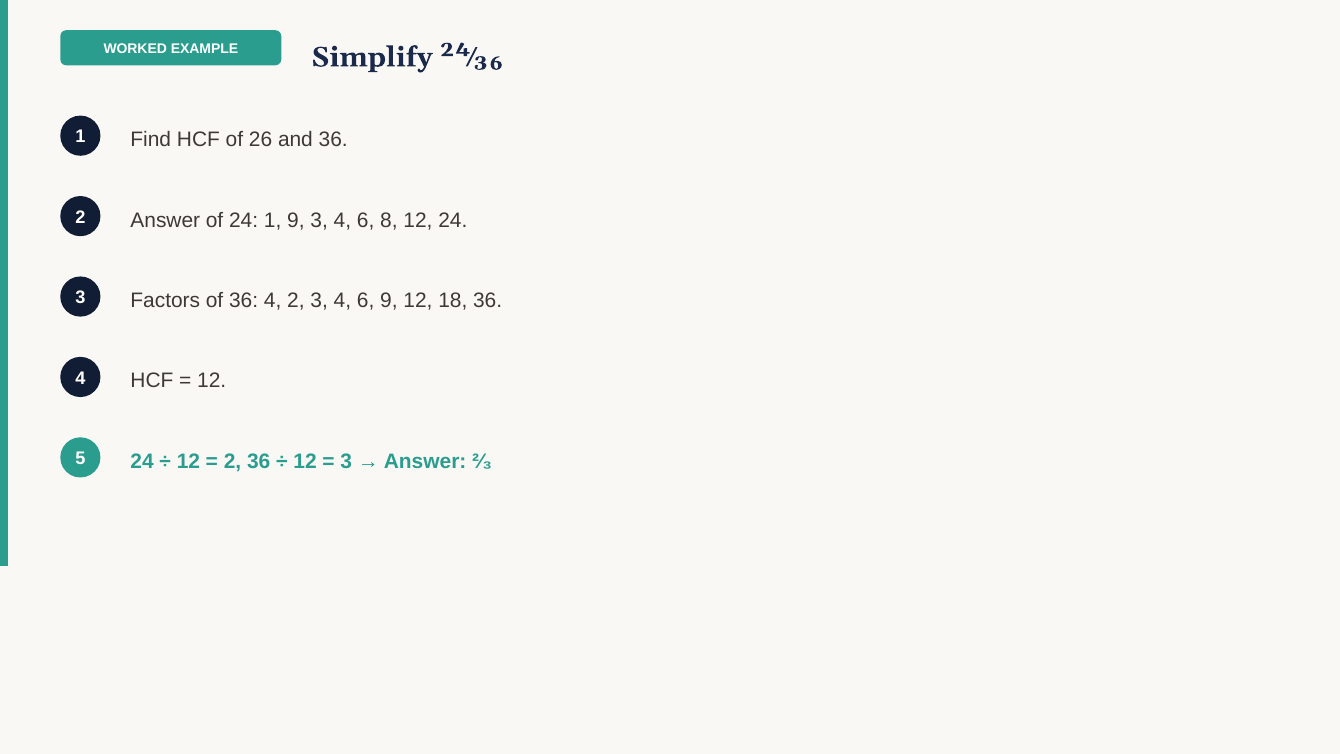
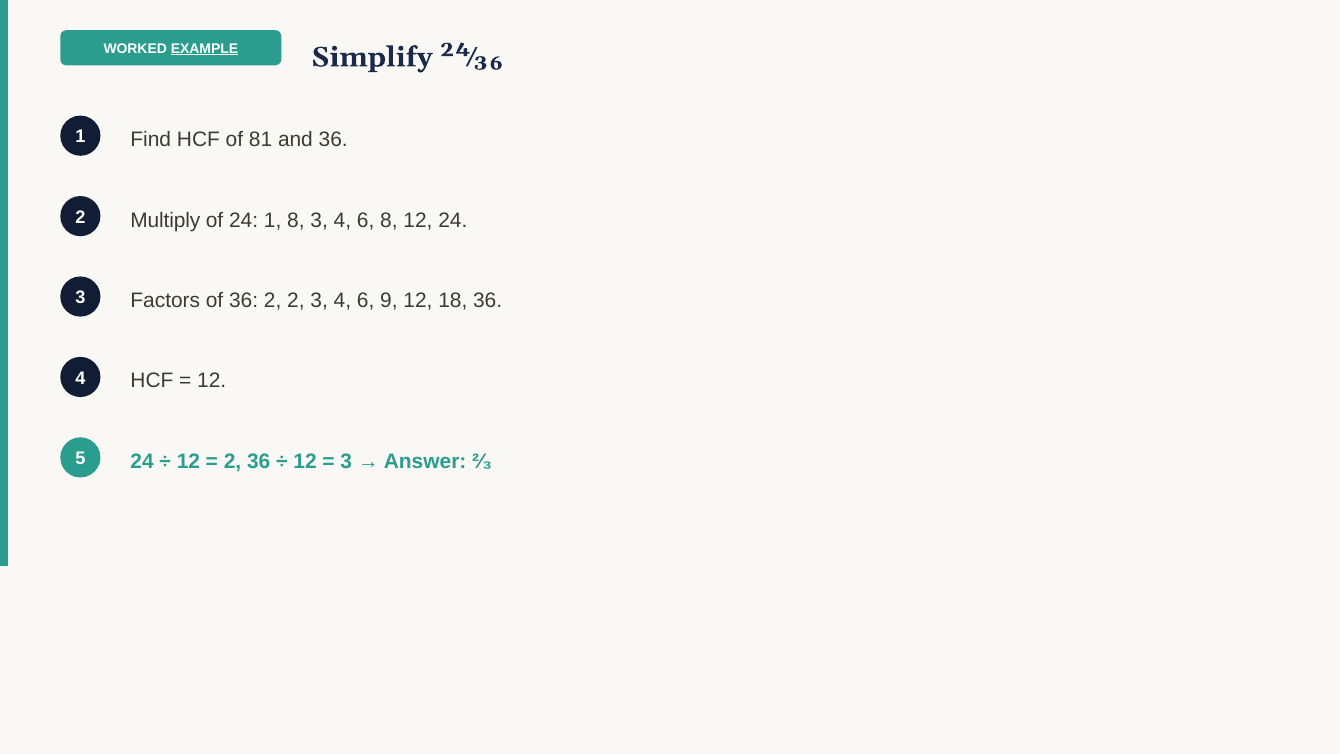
EXAMPLE underline: none -> present
26: 26 -> 81
2 Answer: Answer -> Multiply
1 9: 9 -> 8
of 36 4: 4 -> 2
